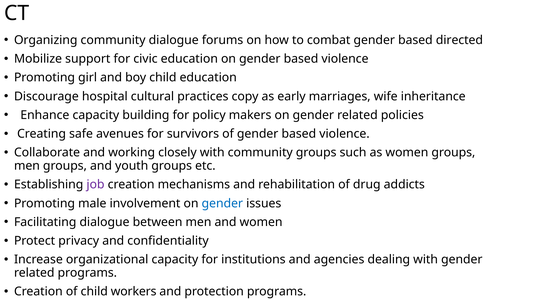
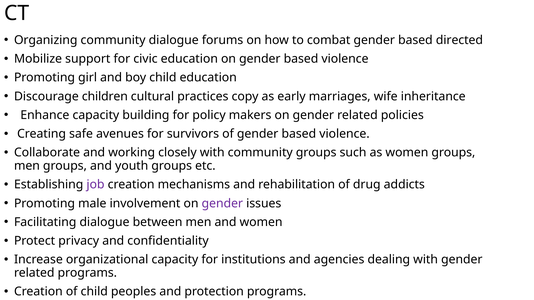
hospital: hospital -> children
gender at (222, 204) colour: blue -> purple
workers: workers -> peoples
